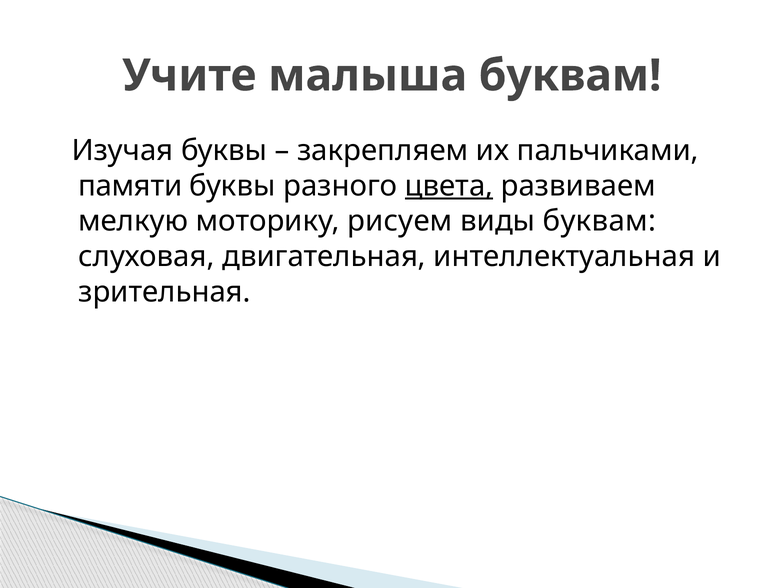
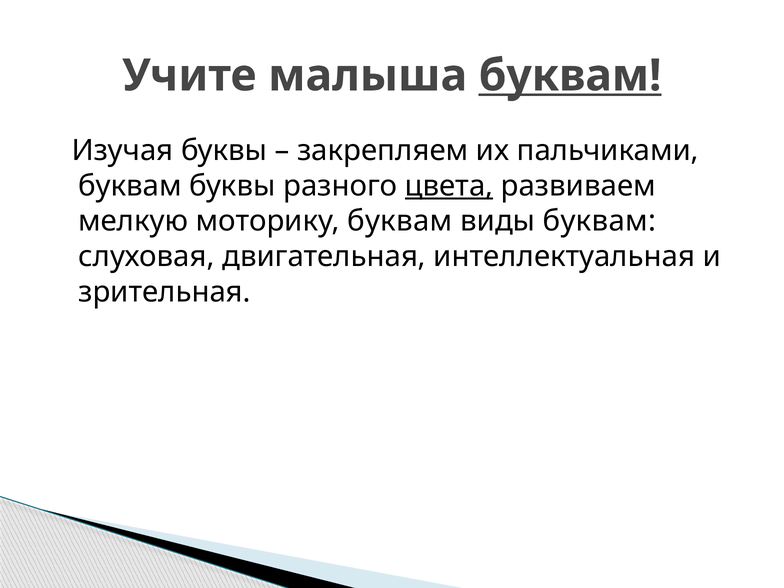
буквам at (570, 76) underline: none -> present
памяти at (130, 186): памяти -> буквам
моторику рисуем: рисуем -> буквам
